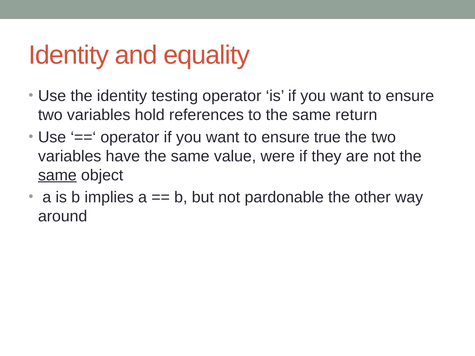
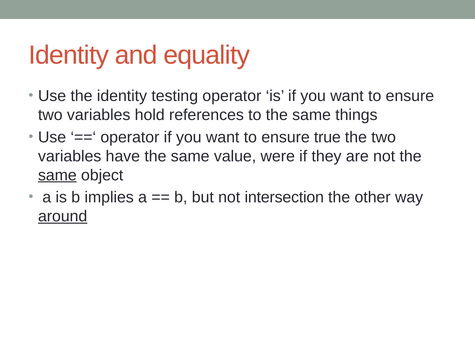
return: return -> things
pardonable: pardonable -> intersection
around underline: none -> present
